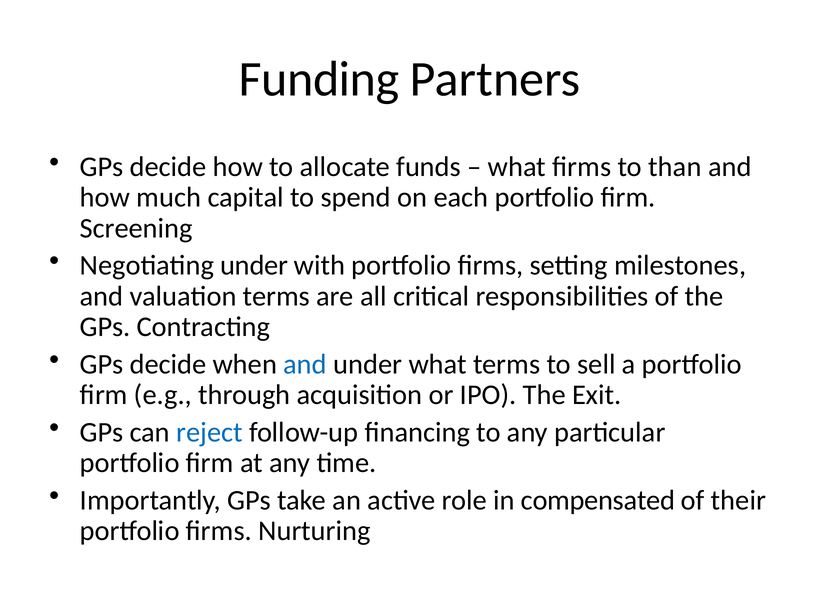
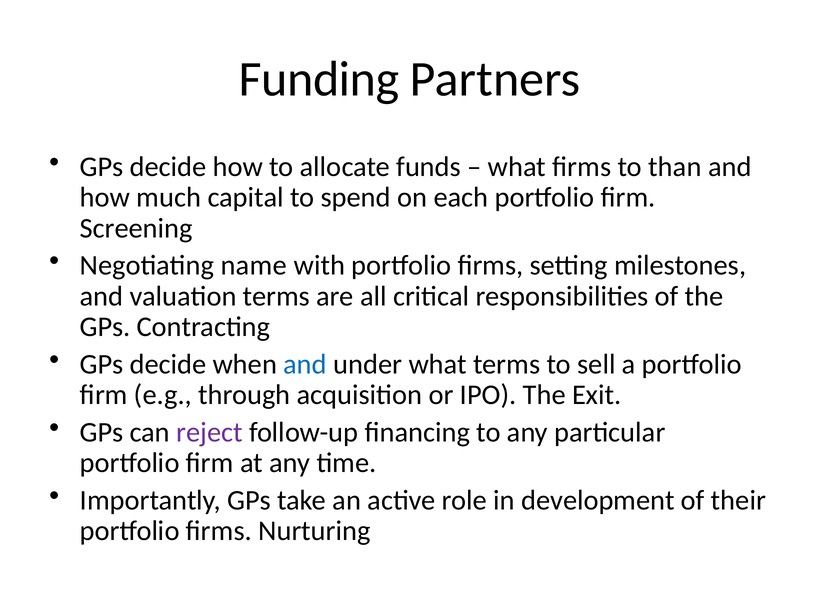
Negotiating under: under -> name
reject colour: blue -> purple
compensated: compensated -> development
